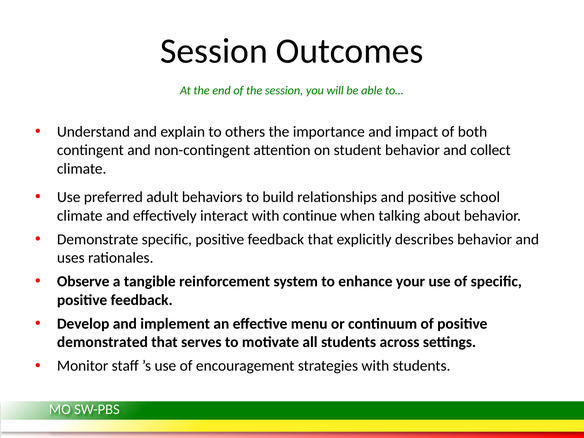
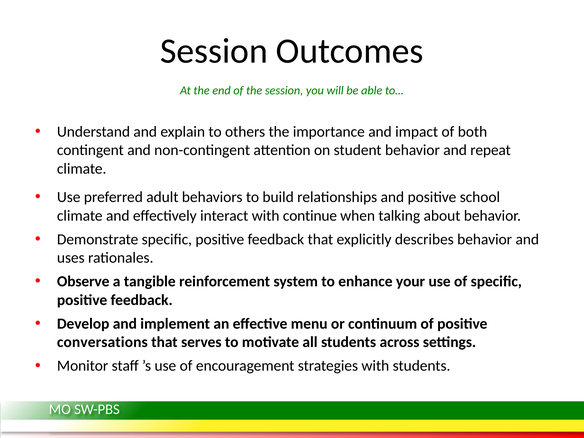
collect: collect -> repeat
demonstrated: demonstrated -> conversations
